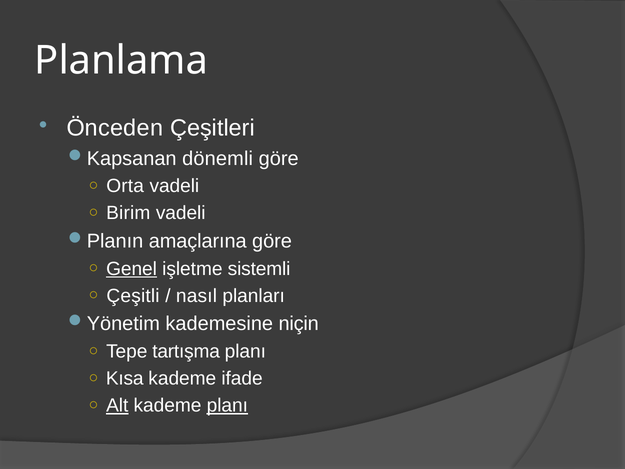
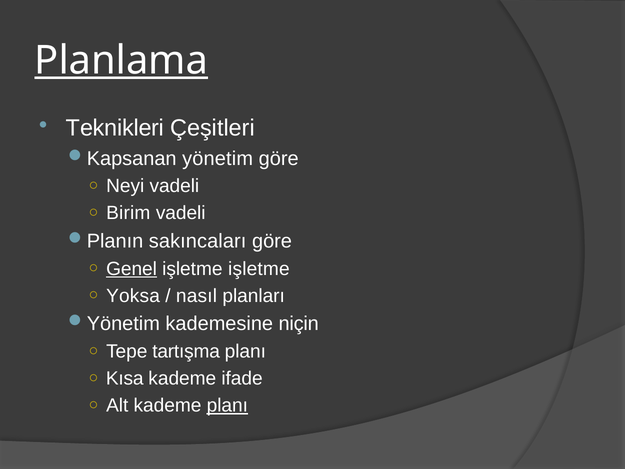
Planlama underline: none -> present
Önceden: Önceden -> Teknikleri
dönemli: dönemli -> yönetim
Orta: Orta -> Neyi
amaçlarına: amaçlarına -> sakıncaları
işletme sistemli: sistemli -> işletme
Çeşitli: Çeşitli -> Yoksa
Alt underline: present -> none
